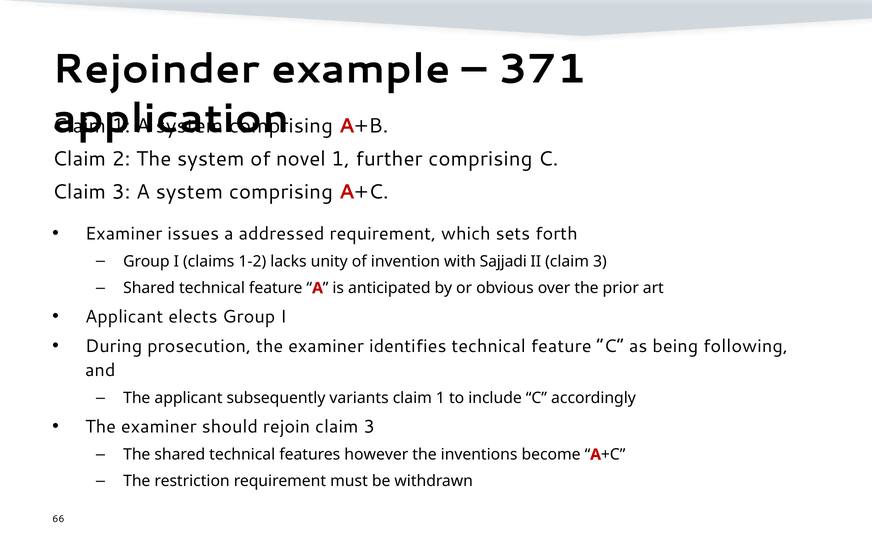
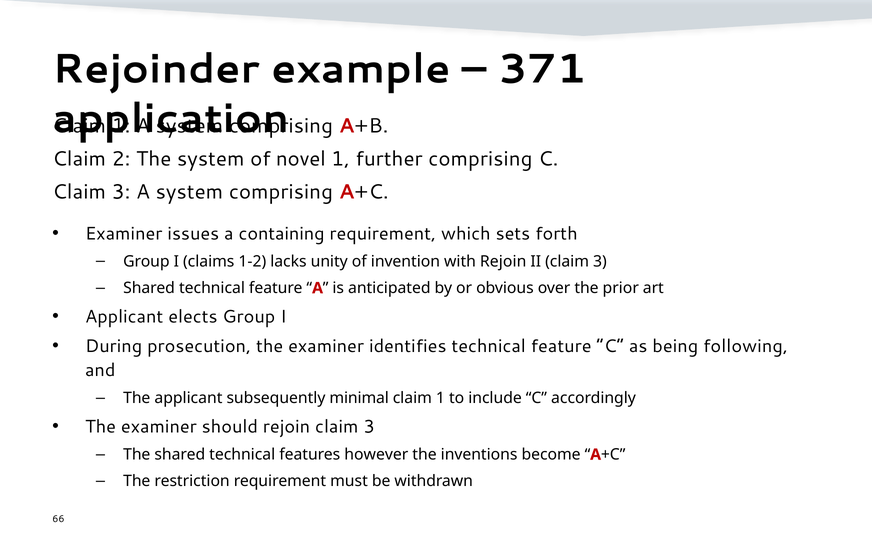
addressed: addressed -> containing
with Sajjadi: Sajjadi -> Rejoin
variants: variants -> minimal
